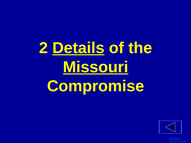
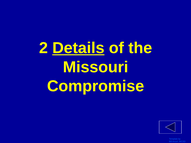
Missouri underline: present -> none
